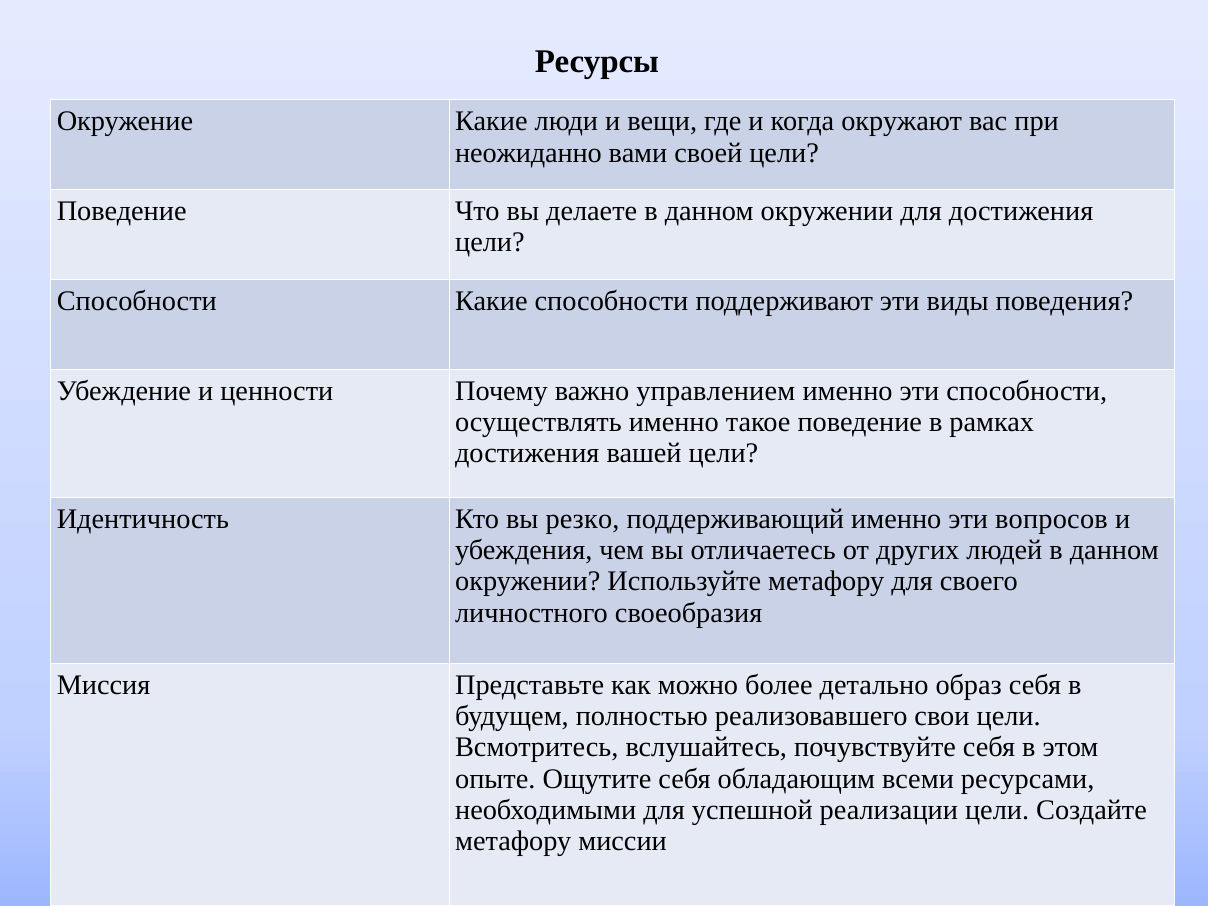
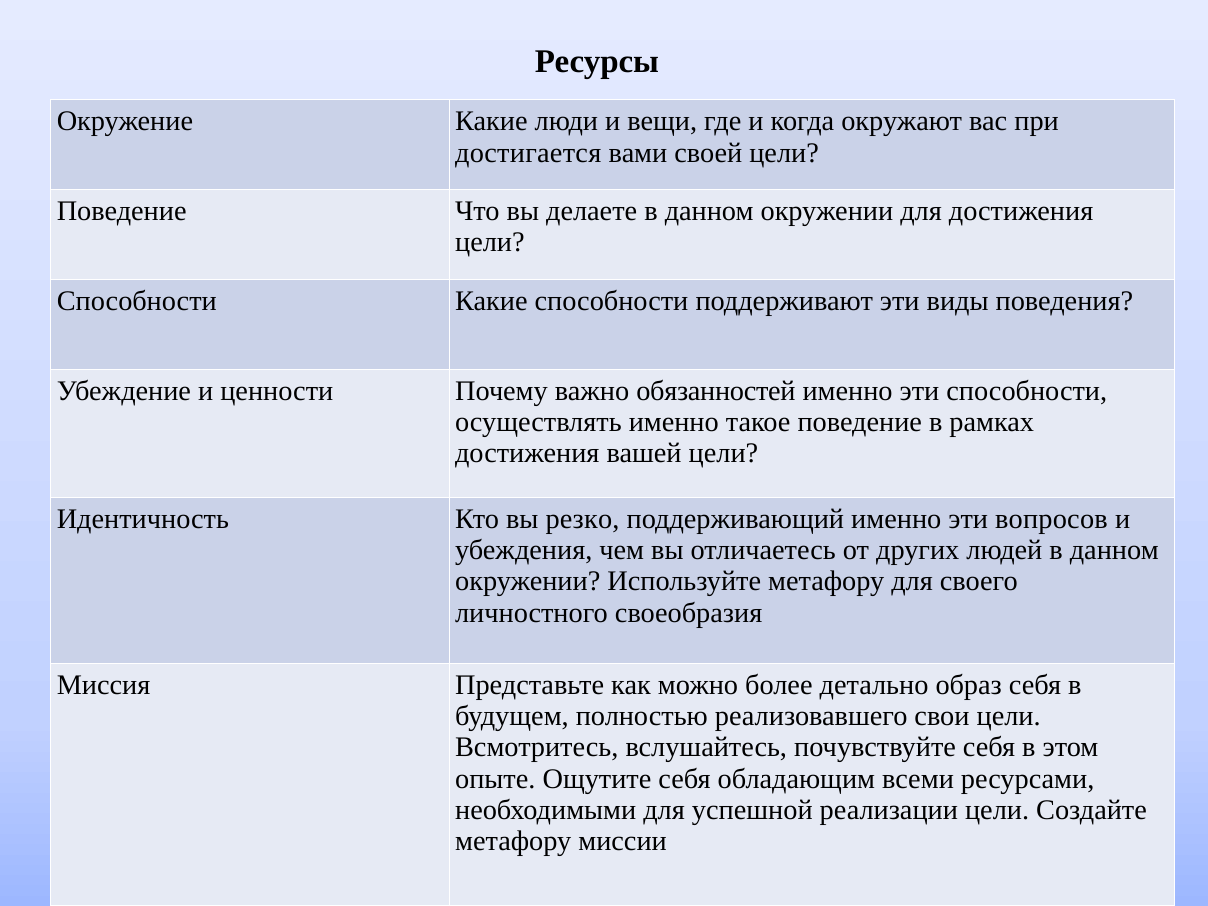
неожиданно: неожиданно -> достигается
управлением: управлением -> обязанностей
